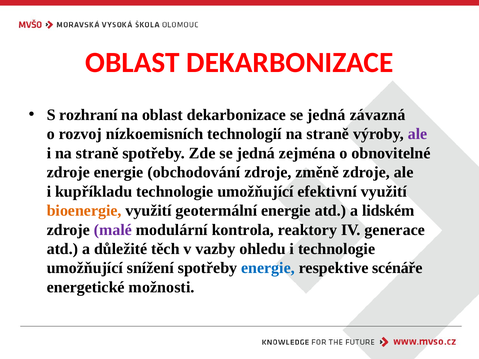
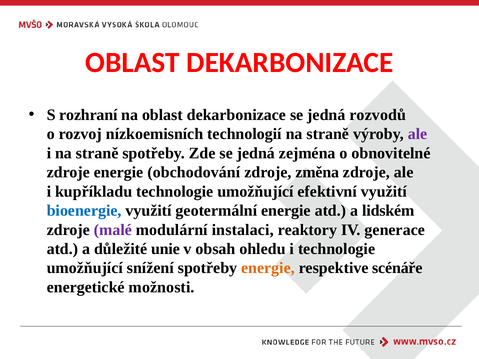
závazná: závazná -> rozvodů
změně: změně -> změna
bioenergie colour: orange -> blue
kontrola: kontrola -> instalaci
těch: těch -> unie
vazby: vazby -> obsah
energie at (268, 268) colour: blue -> orange
